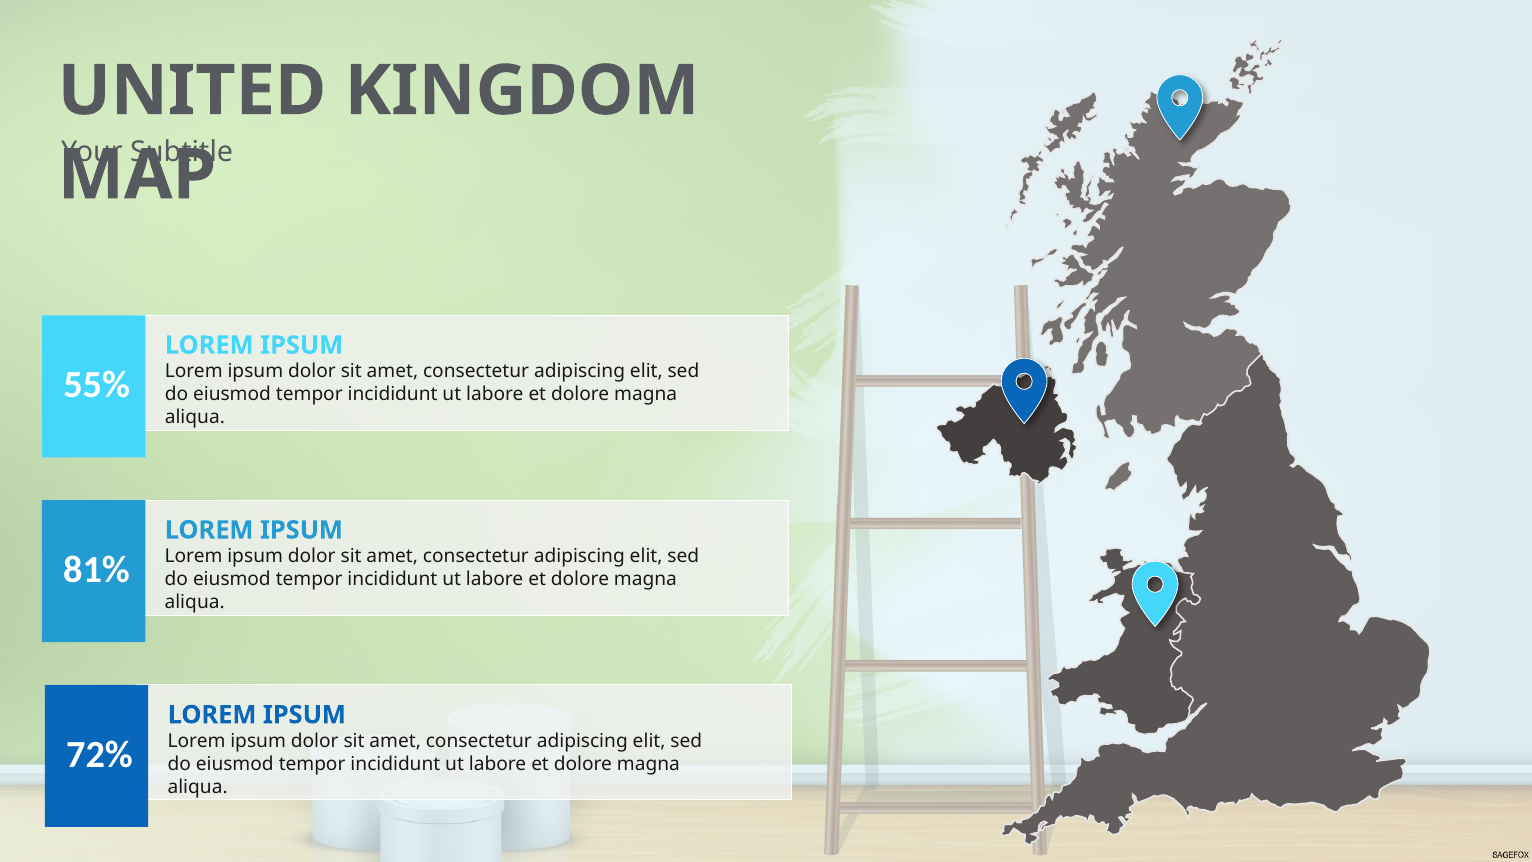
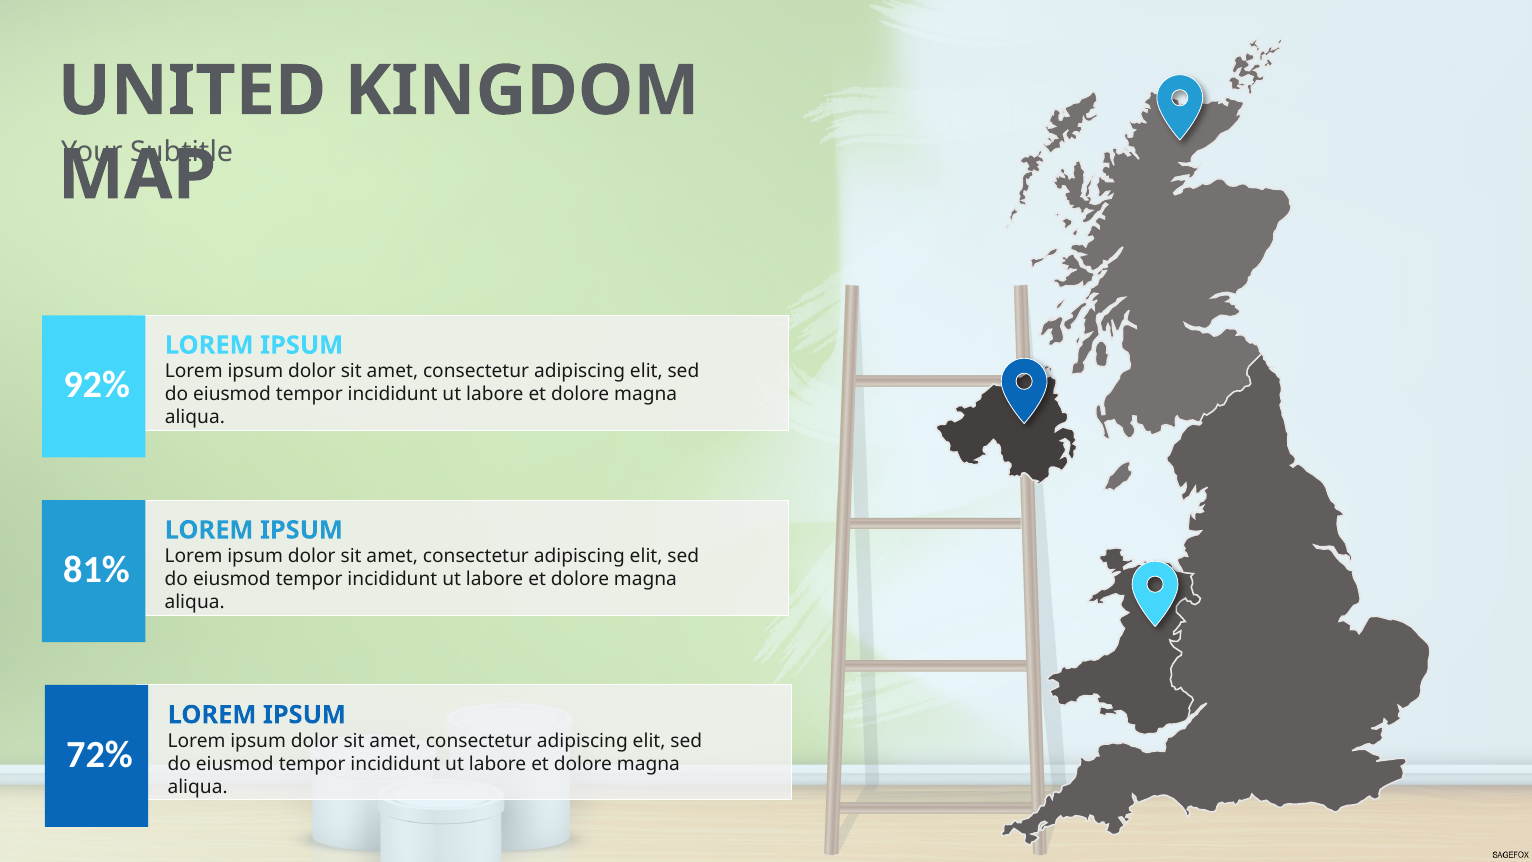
55%: 55% -> 92%
